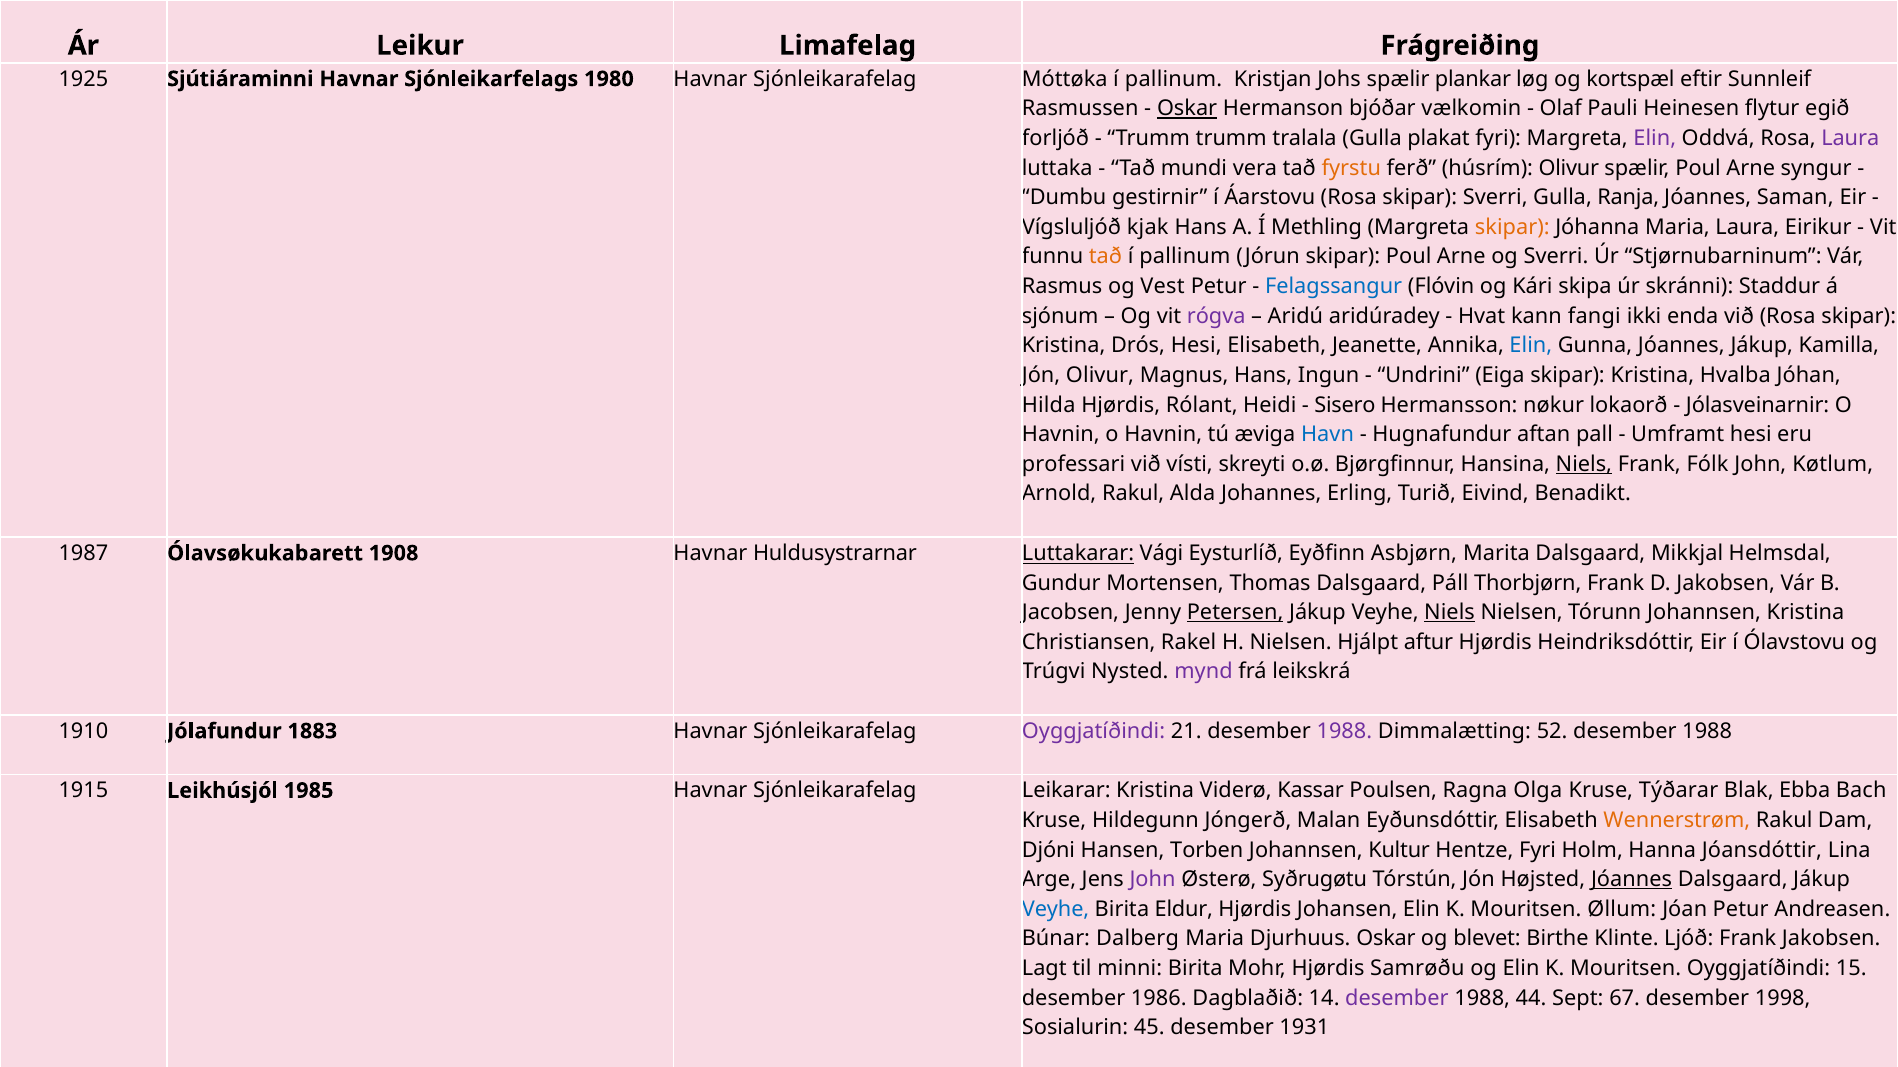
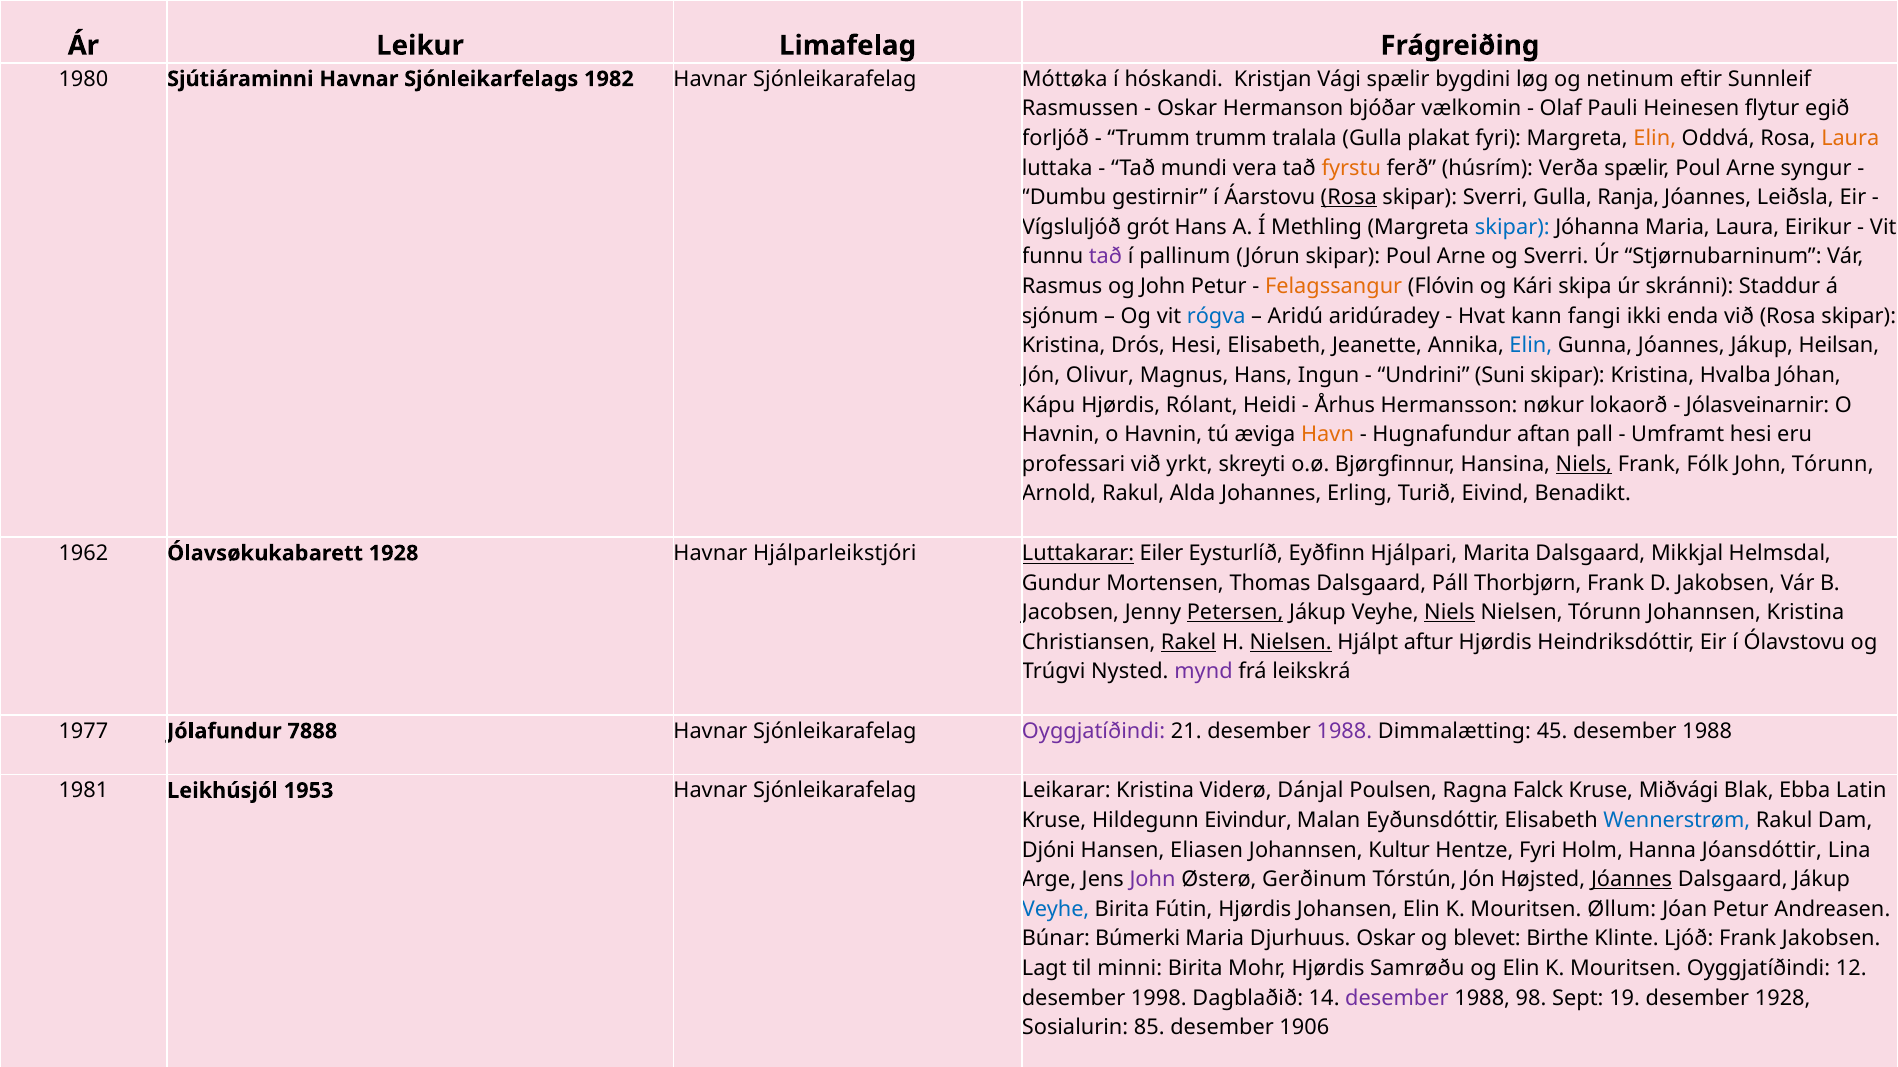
1925: 1925 -> 1980
1980: 1980 -> 1982
Móttøka í pallinum: pallinum -> hóskandi
Johs: Johs -> Vági
plankar: plankar -> bygdini
kortspæl: kortspæl -> netinum
Oskar at (1187, 109) underline: present -> none
Elin at (1655, 138) colour: purple -> orange
Laura at (1850, 138) colour: purple -> orange
húsrím Olivur: Olivur -> Verða
Rosa at (1349, 198) underline: none -> present
Saman: Saman -> Leiðsla
kjak: kjak -> grót
skipar at (1512, 227) colour: orange -> blue
tað at (1105, 257) colour: orange -> purple
og Vest: Vest -> John
Felagssangur colour: blue -> orange
rógva colour: purple -> blue
Kamilla: Kamilla -> Heilsan
Eiga: Eiga -> Suni
Hilda: Hilda -> Kápu
Sisero: Sisero -> Århus
Havn colour: blue -> orange
vísti: vísti -> yrkt
John Køtlum: Køtlum -> Tórunn
1987: 1987 -> 1962
Ólavsøkukabarett 1908: 1908 -> 1928
Huldusystrarnar: Huldusystrarnar -> Hjálparleikstjóri
Vági: Vági -> Eiler
Asbjørn: Asbjørn -> Hjálpari
Rakel underline: none -> present
Nielsen at (1291, 642) underline: none -> present
1910: 1910 -> 1977
1883: 1883 -> 7888
52: 52 -> 45
1915: 1915 -> 1981
1985: 1985 -> 1953
Kassar: Kassar -> Dánjal
Olga: Olga -> Falck
Týðarar: Týðarar -> Miðvági
Bach: Bach -> Latin
Jóngerð: Jóngerð -> Eivindur
Wennerstrøm colour: orange -> blue
Torben: Torben -> Eliasen
Syðrugøtu: Syðrugøtu -> Gerðinum
Eldur: Eldur -> Fútin
Dalberg: Dalberg -> Búmerki
15: 15 -> 12
1986: 1986 -> 1998
44: 44 -> 98
67: 67 -> 19
desember 1998: 1998 -> 1928
45: 45 -> 85
1931: 1931 -> 1906
